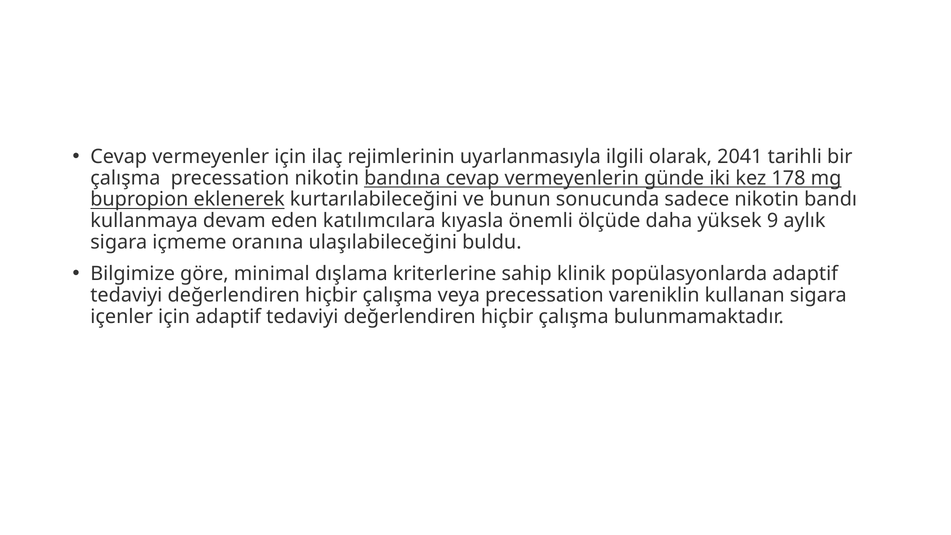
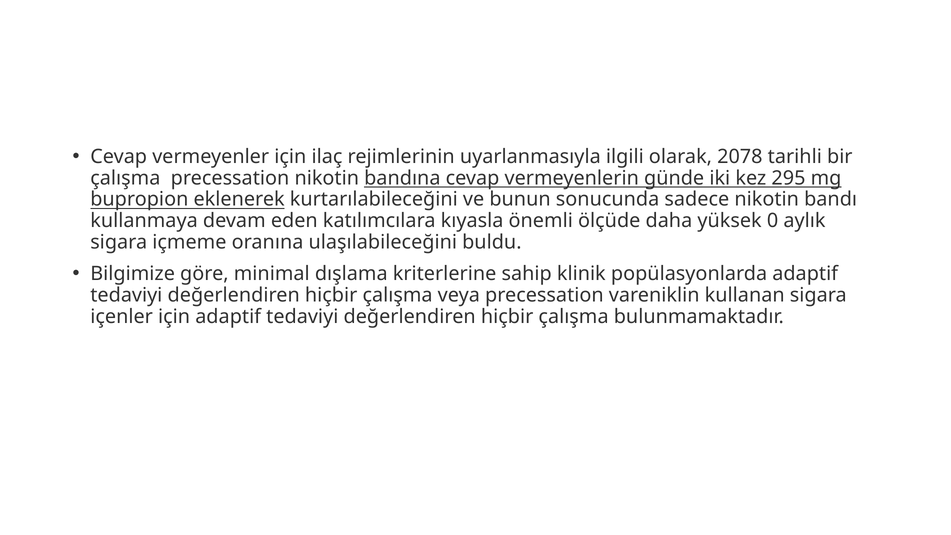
2041: 2041 -> 2078
178: 178 -> 295
9: 9 -> 0
